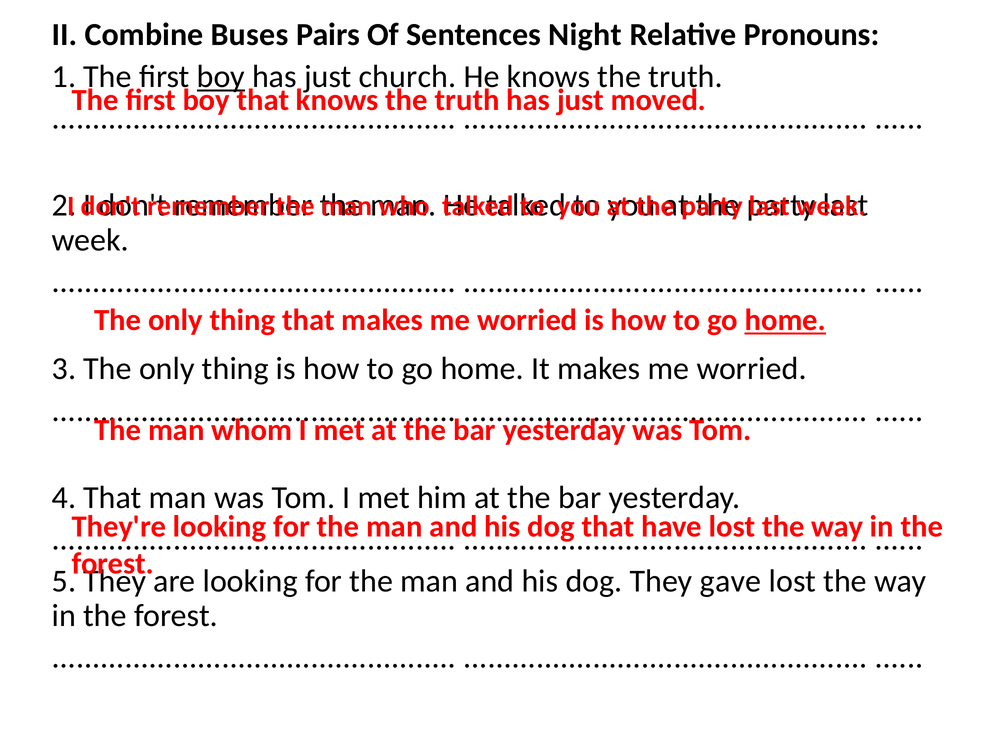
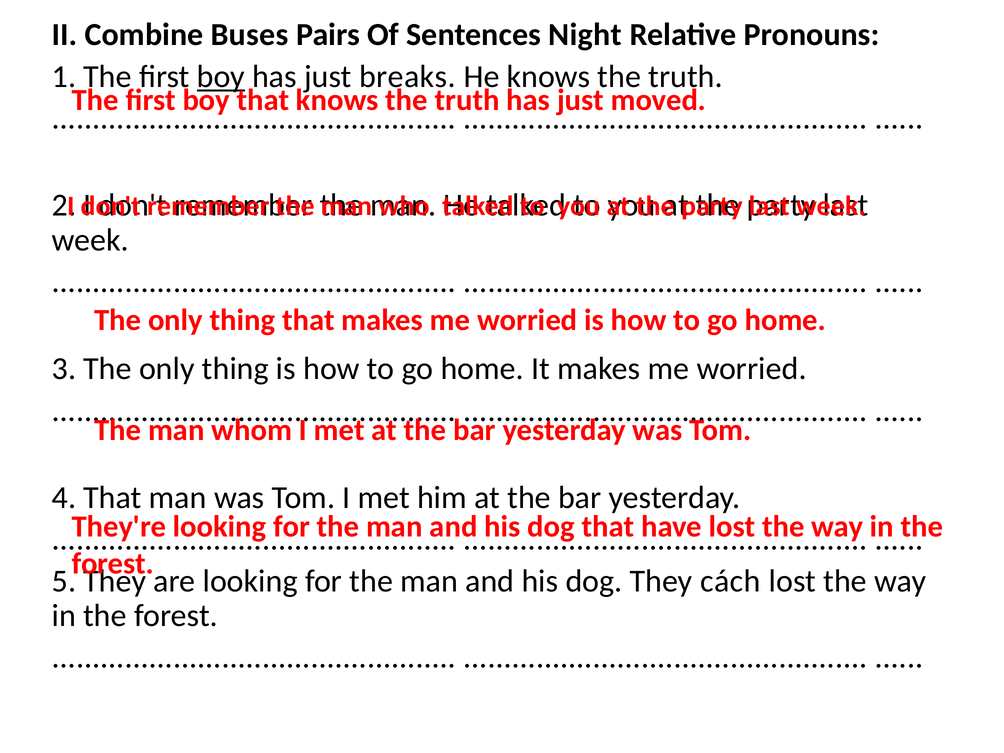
church: church -> breaks
home at (785, 320) underline: present -> none
gave: gave -> cách
